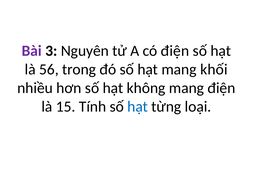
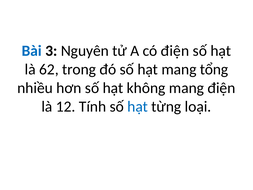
Bài colour: purple -> blue
56: 56 -> 62
khối: khối -> tổng
15: 15 -> 12
